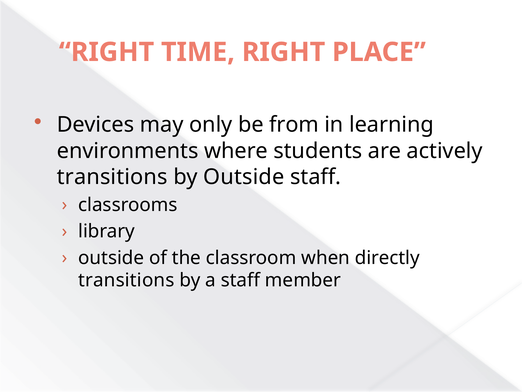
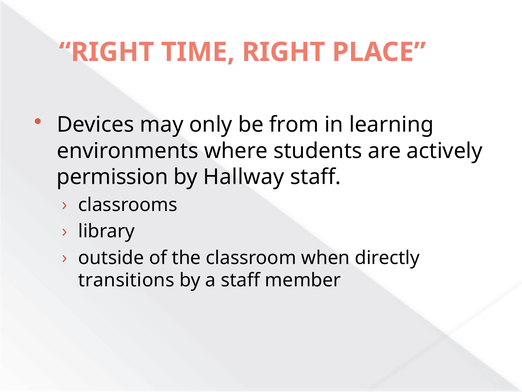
transitions at (112, 177): transitions -> permission
by Outside: Outside -> Hallway
